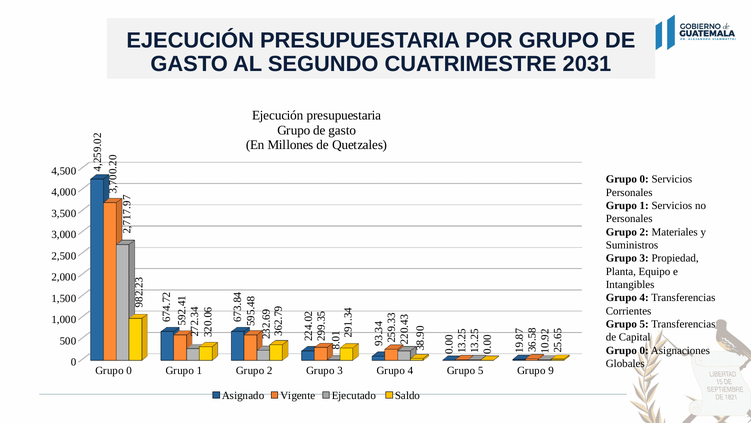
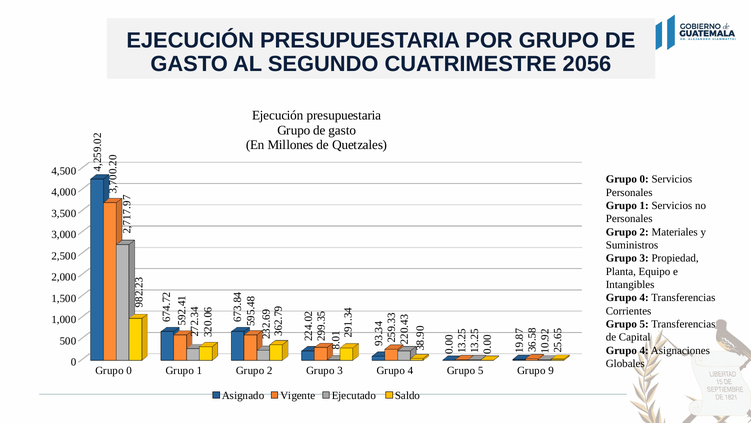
2031: 2031 -> 2056
0 at (644, 350): 0 -> 4
